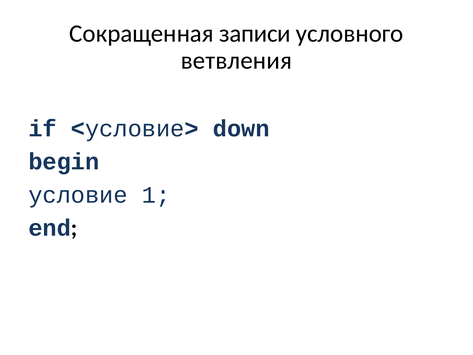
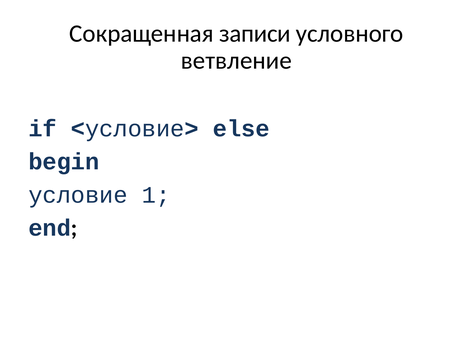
ветвления: ветвления -> ветвление
down: down -> else
